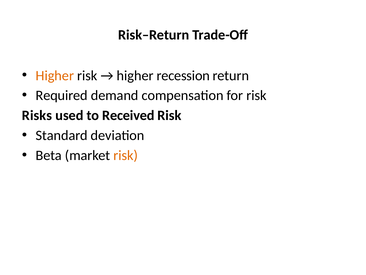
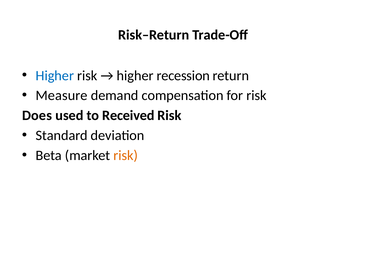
Higher at (55, 75) colour: orange -> blue
Required: Required -> Measure
Risks: Risks -> Does
